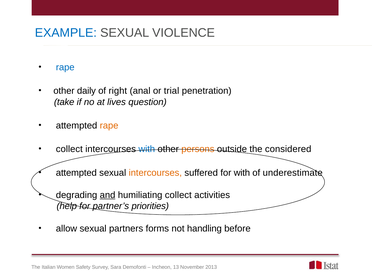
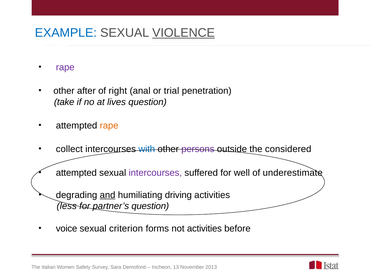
VIOLENCE underline: none -> present
rape at (65, 67) colour: blue -> purple
daily: daily -> after
persons colour: orange -> purple
intercourses at (155, 173) colour: orange -> purple
for with: with -> well
humiliating collect: collect -> driving
help: help -> less
partner’s priorities: priorities -> question
allow: allow -> voice
partners: partners -> criterion
not handling: handling -> activities
